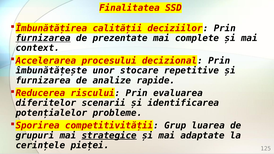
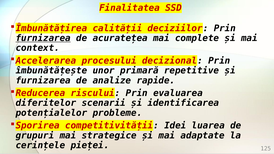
prezentate: prezentate -> acuratețea
stocare: stocare -> primară
Grup: Grup -> Idei
strategice underline: present -> none
